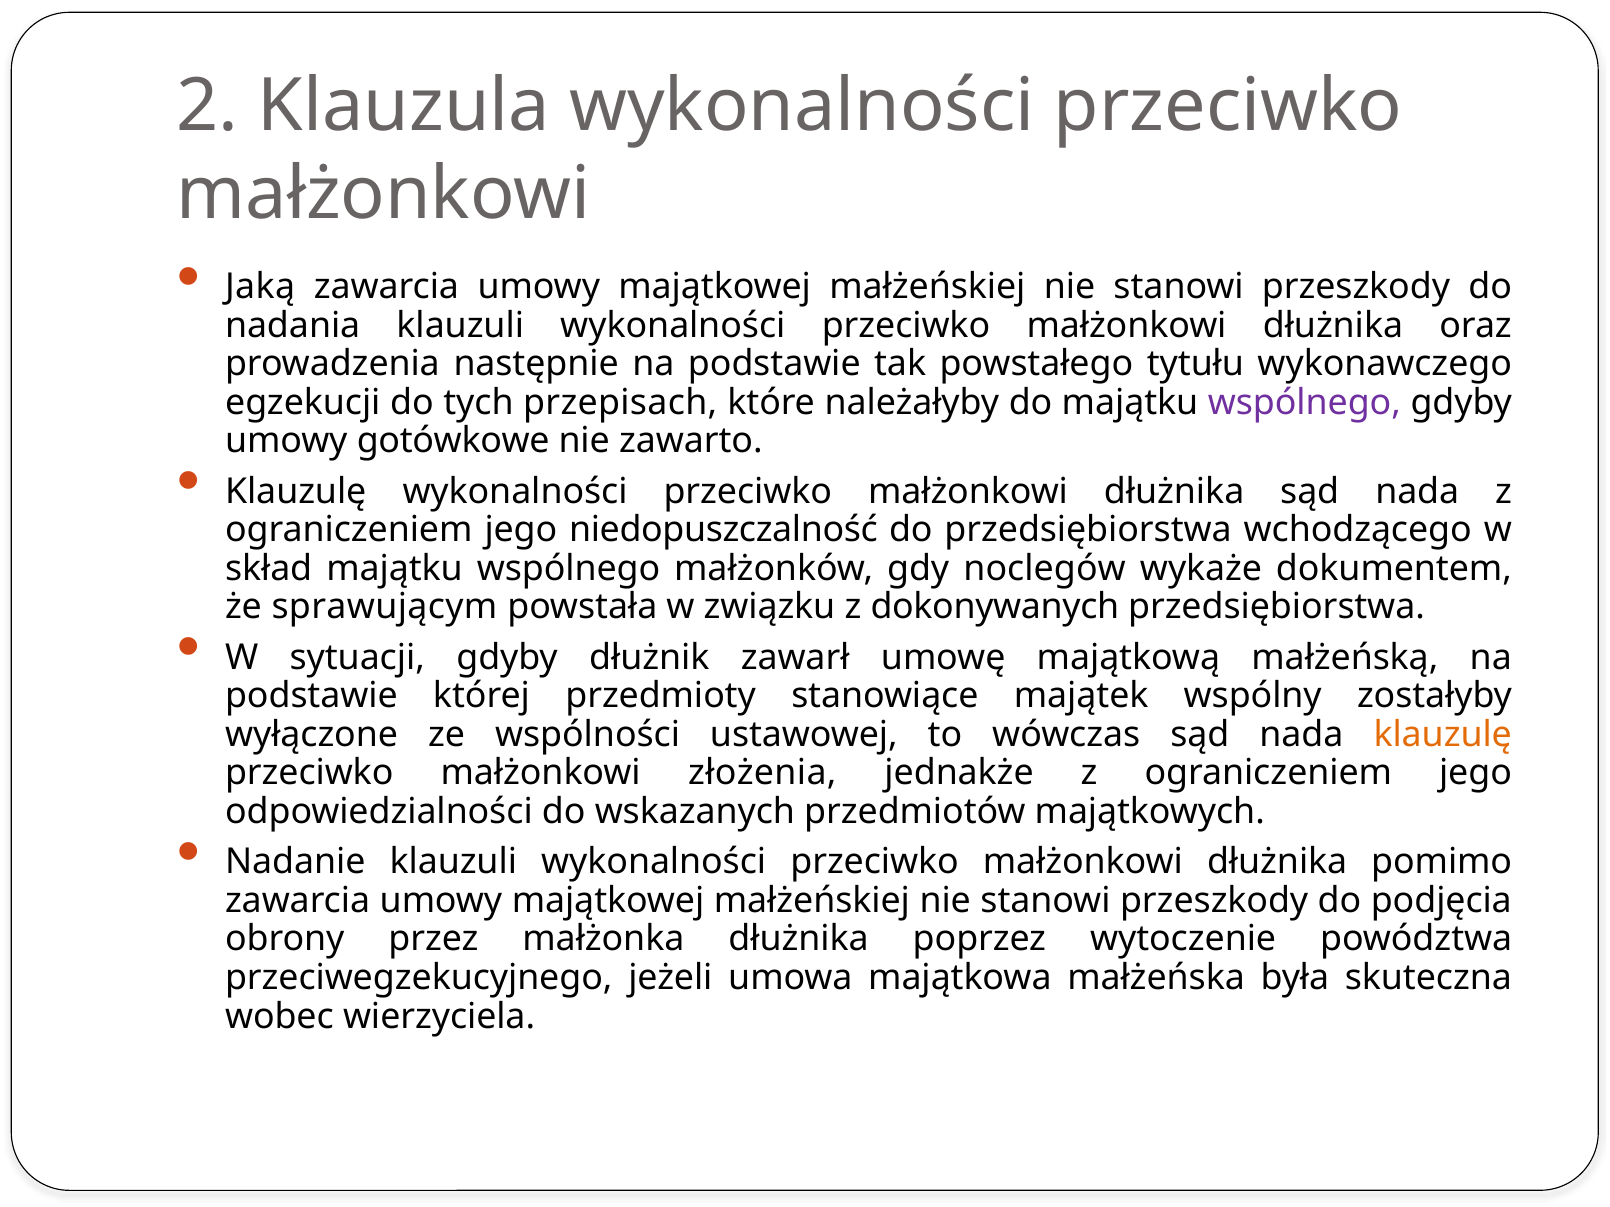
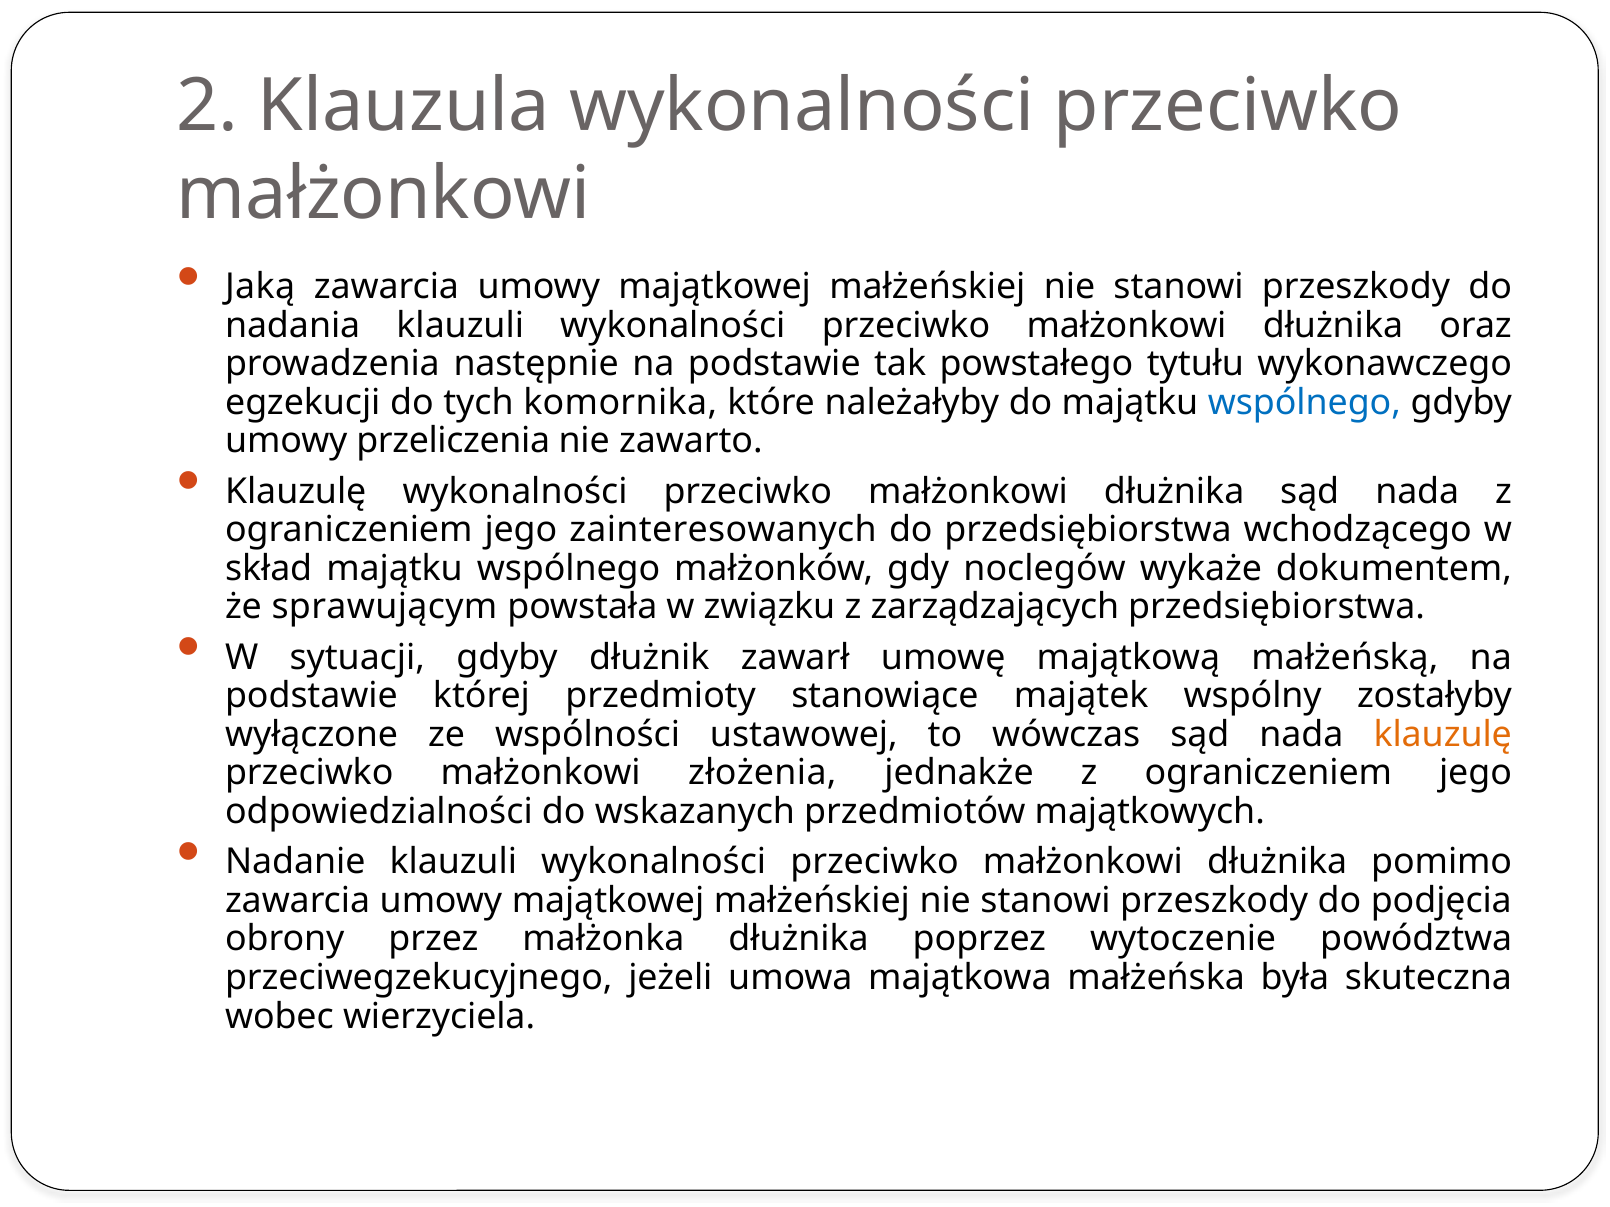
przepisach: przepisach -> komornika
wspólnego at (1304, 403) colour: purple -> blue
gotówkowe: gotówkowe -> przeliczenia
niedopuszczalność: niedopuszczalność -> zainteresowanych
dokonywanych: dokonywanych -> zarządzających
